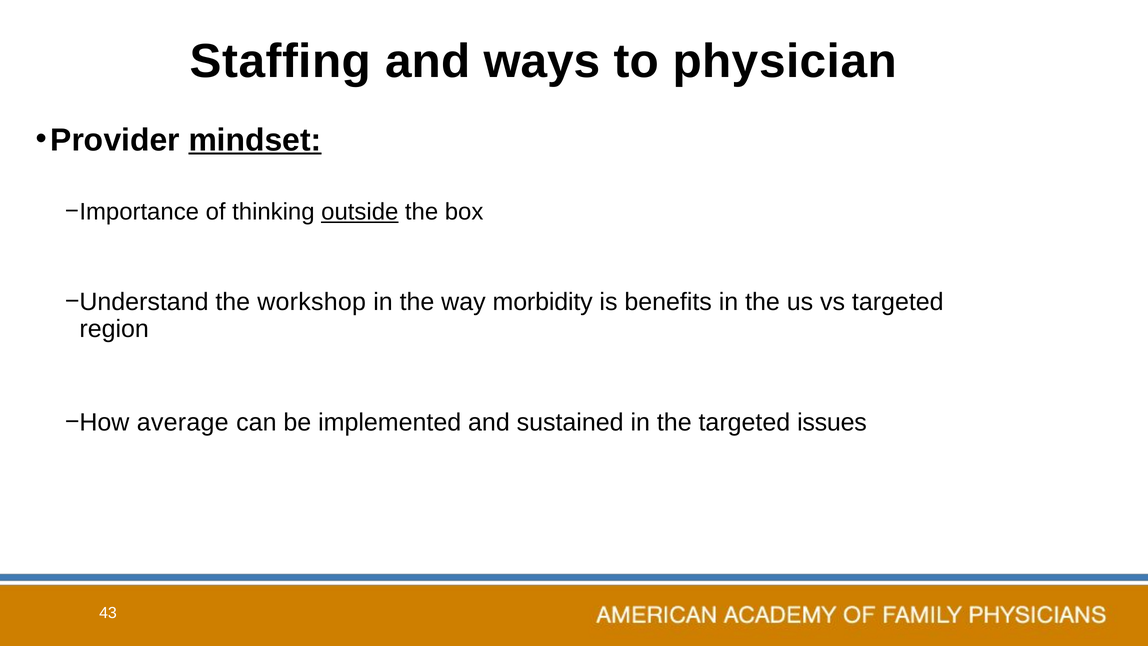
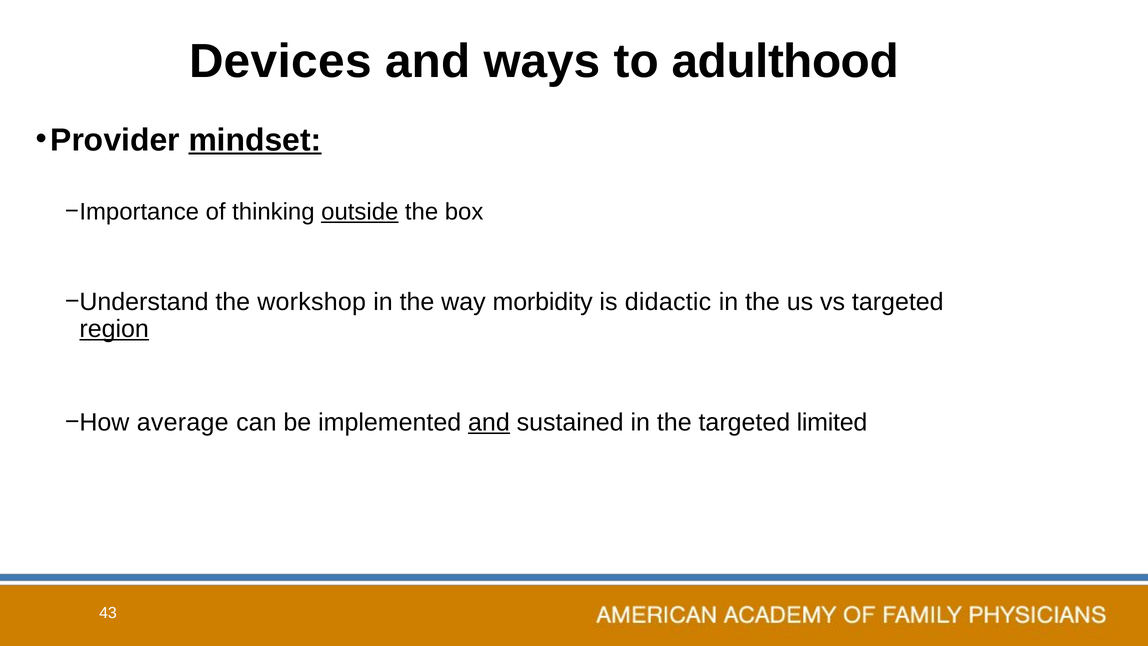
Staffing: Staffing -> Devices
physician: physician -> adulthood
benefits: benefits -> didactic
region underline: none -> present
and at (489, 423) underline: none -> present
issues: issues -> limited
